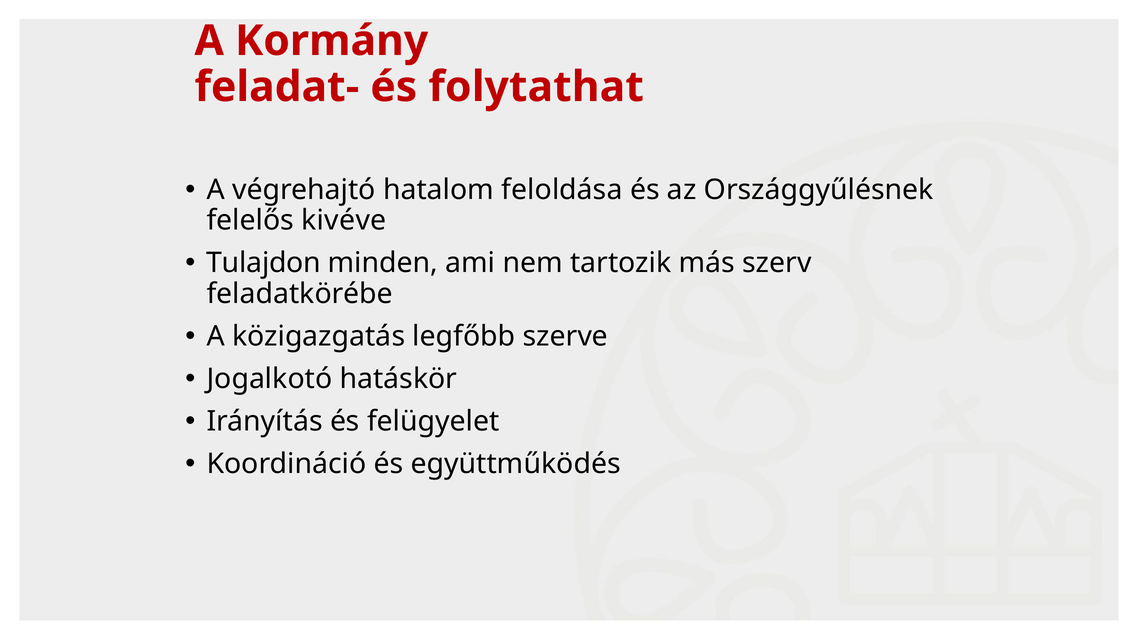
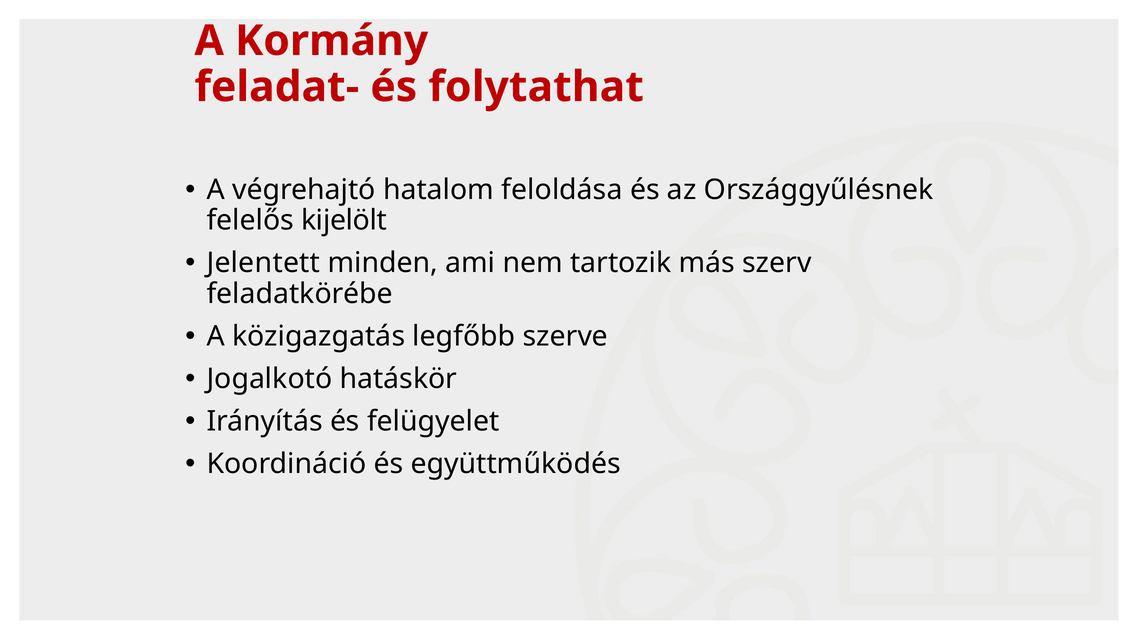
kivéve: kivéve -> kijelölt
Tulajdon: Tulajdon -> Jelentett
